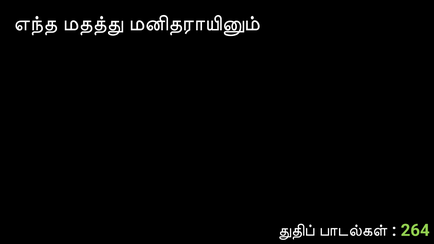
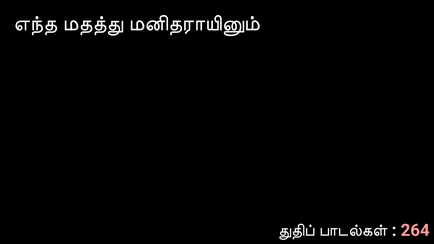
264 colour: light green -> pink
